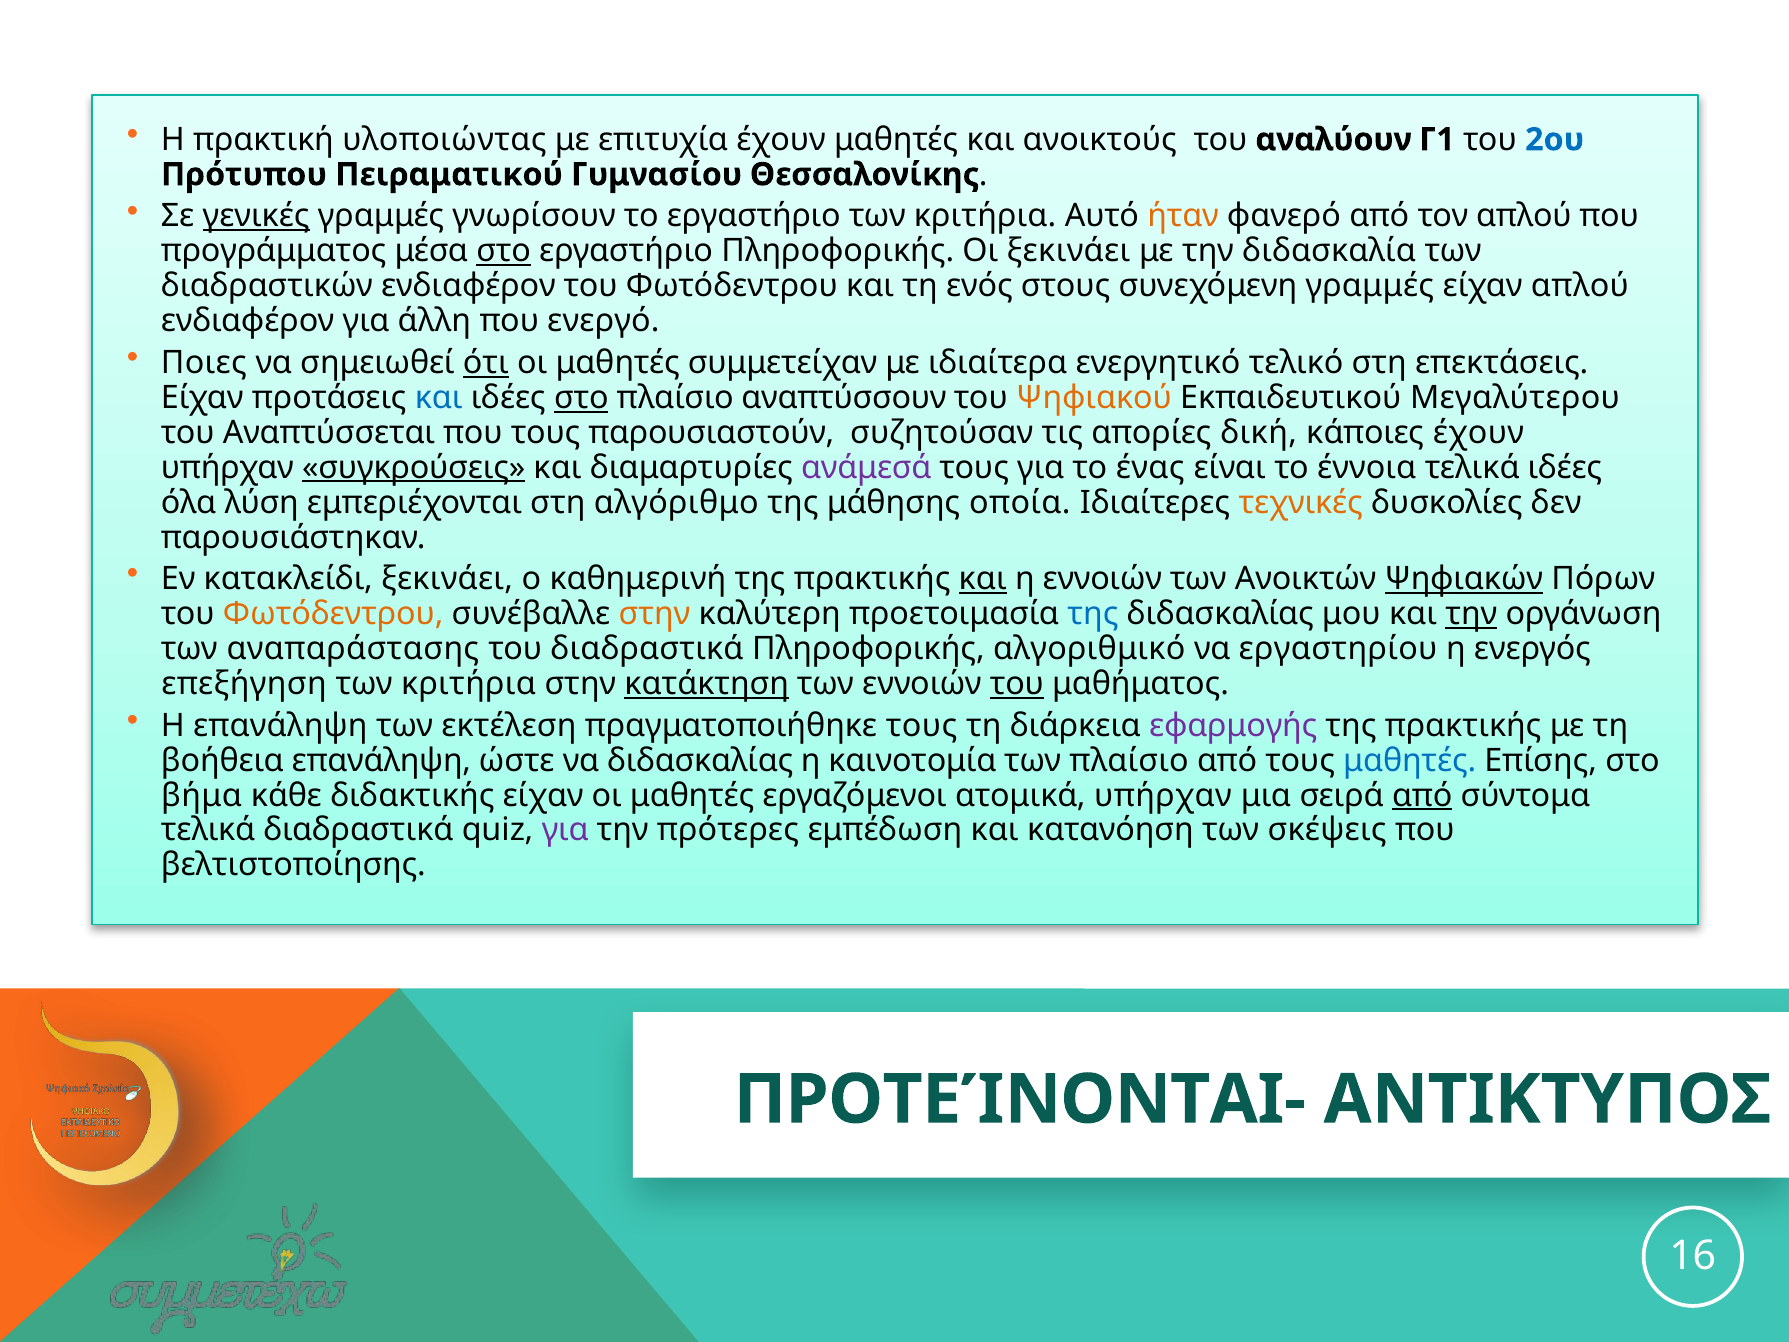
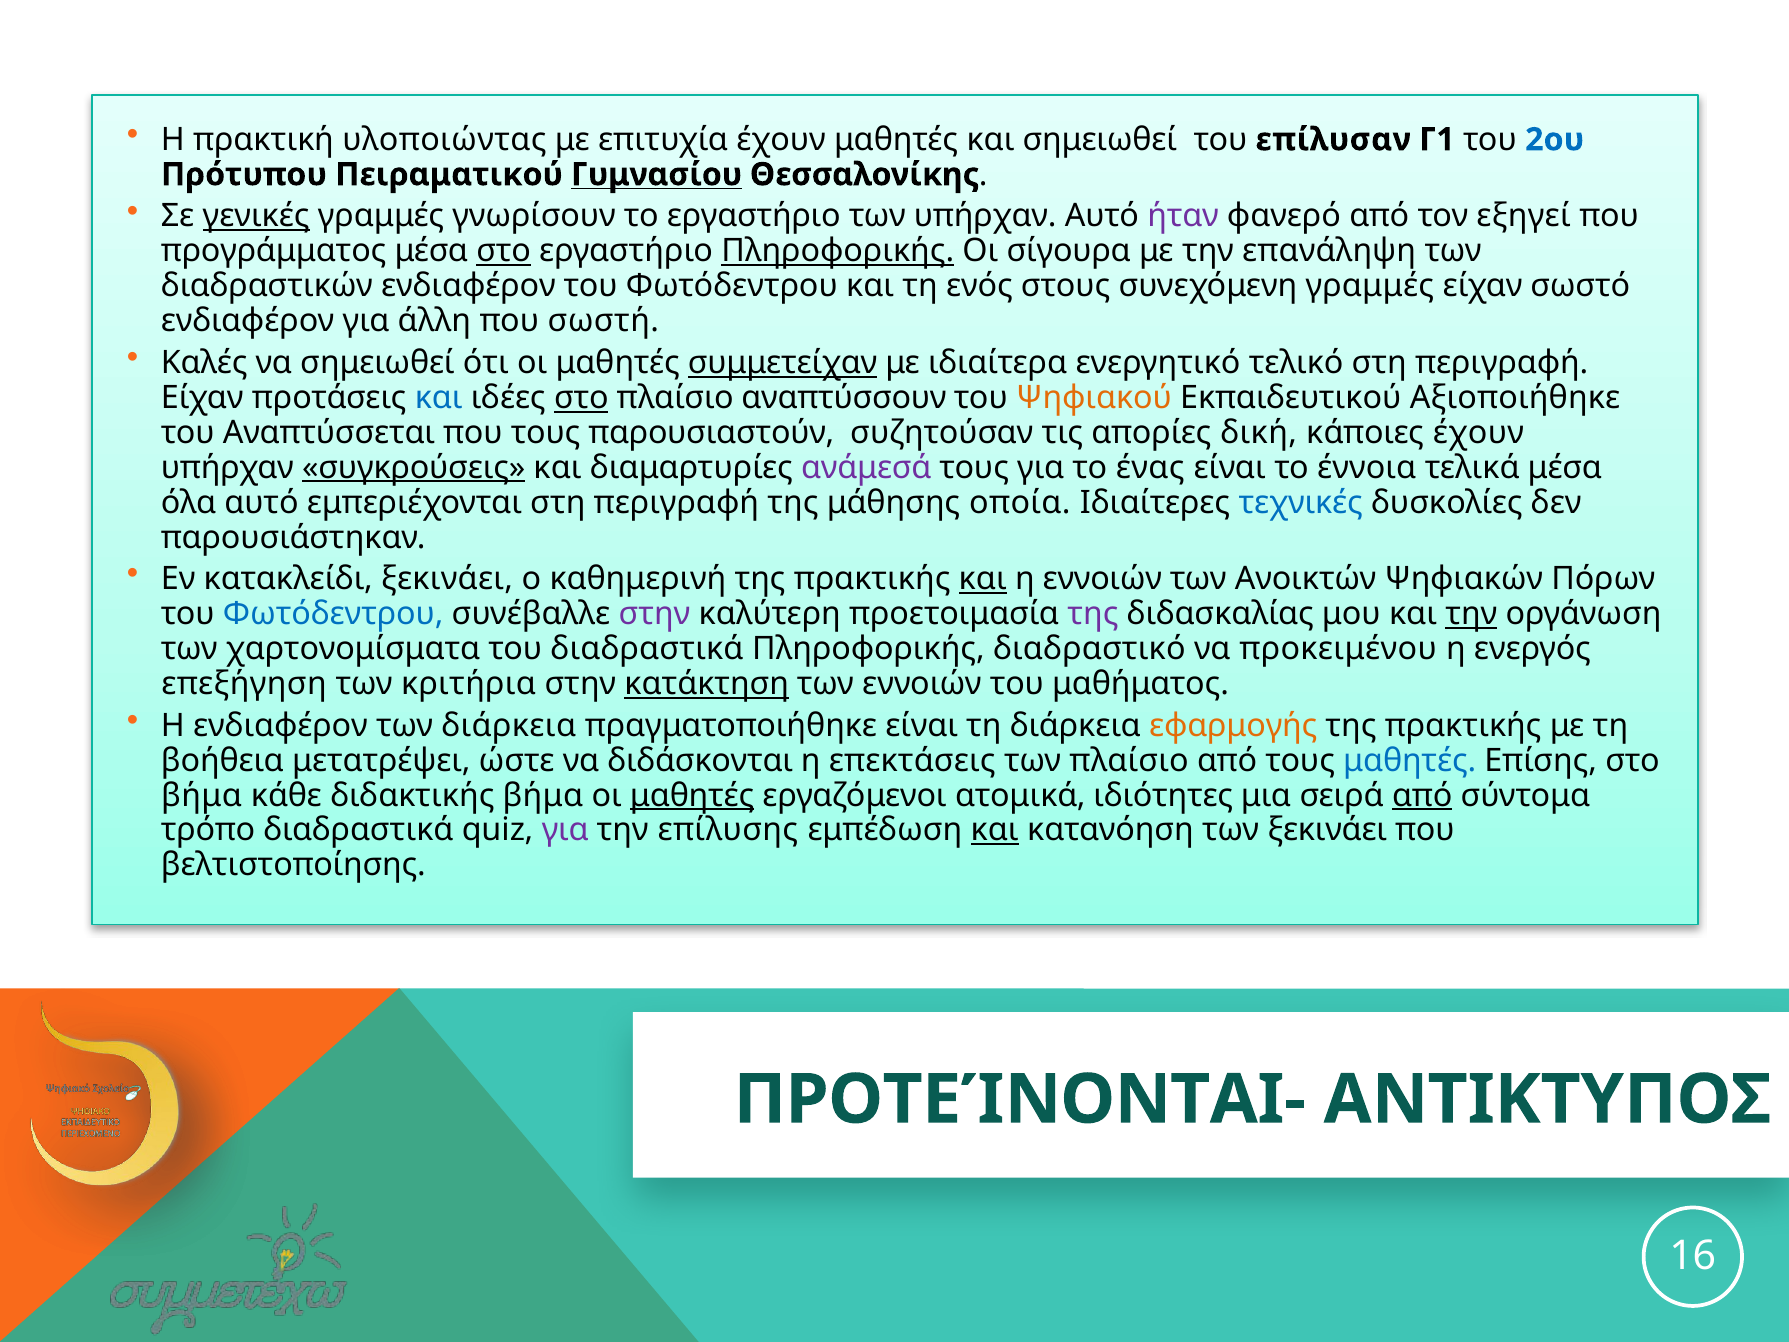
και ανοικτούς: ανοικτούς -> σημειωθεί
αναλύουν: αναλύουν -> επίλυσαν
Γυμνασίου underline: none -> present
κριτήρια at (985, 216): κριτήρια -> υπήρχαν
ήταν colour: orange -> purple
τον απλού: απλού -> εξηγεί
Πληροφορικής at (838, 251) underline: none -> present
Οι ξεκινάει: ξεκινάει -> σίγουρα
διδασκαλία: διδασκαλία -> επανάληψη
είχαν απλού: απλού -> σωστό
ενεργό: ενεργό -> σωστή
Ποιες: Ποιες -> Καλές
ότι underline: present -> none
συμμετείχαν underline: none -> present
επεκτάσεις at (1502, 363): επεκτάσεις -> περιγραφή
Μεγαλύτερου: Μεγαλύτερου -> Αξιοποιήθηκε
τελικά ιδέες: ιδέες -> μέσα
όλα λύση: λύση -> αυτό
εμπεριέχονται στη αλγόριθμο: αλγόριθμο -> περιγραφή
τεχνικές colour: orange -> blue
Ψηφιακών underline: present -> none
Φωτόδεντρου at (333, 614) colour: orange -> blue
στην at (654, 614) colour: orange -> purple
της at (1093, 614) colour: blue -> purple
αναπαράστασης: αναπαράστασης -> χαρτονομίσματα
αλγοριθμικό: αλγοριθμικό -> διαδραστικό
εργαστηρίου: εργαστηρίου -> προκειμένου
του at (1017, 684) underline: present -> none
Η επανάληψη: επανάληψη -> ενδιαφέρον
των εκτέλεση: εκτέλεση -> διάρκεια
πραγματοποιήθηκε τους: τους -> είναι
εφαρμογής colour: purple -> orange
βοήθεια επανάληψη: επανάληψη -> μετατρέψει
να διδασκαλίας: διδασκαλίας -> διδάσκονται
καινοτομία: καινοτομία -> επεκτάσεις
διδακτικής είχαν: είχαν -> βήμα
μαθητές at (692, 795) underline: none -> present
ατομικά υπήρχαν: υπήρχαν -> ιδιότητες
τελικά at (208, 830): τελικά -> τρόπο
πρότερες: πρότερες -> επίλυσης
και at (995, 830) underline: none -> present
των σκέψεις: σκέψεις -> ξεκινάει
